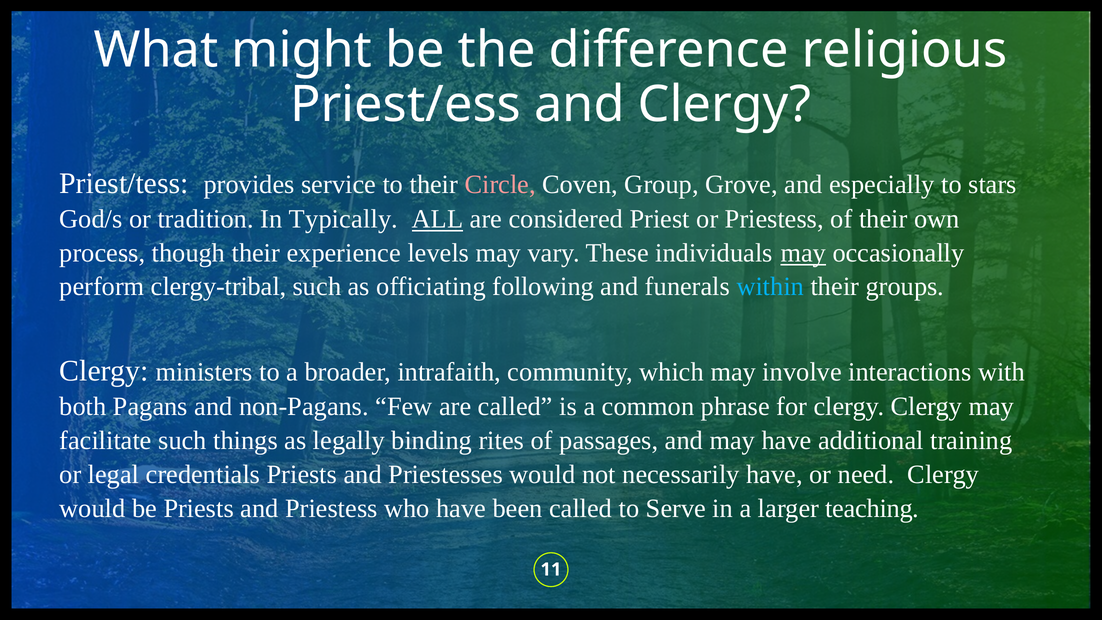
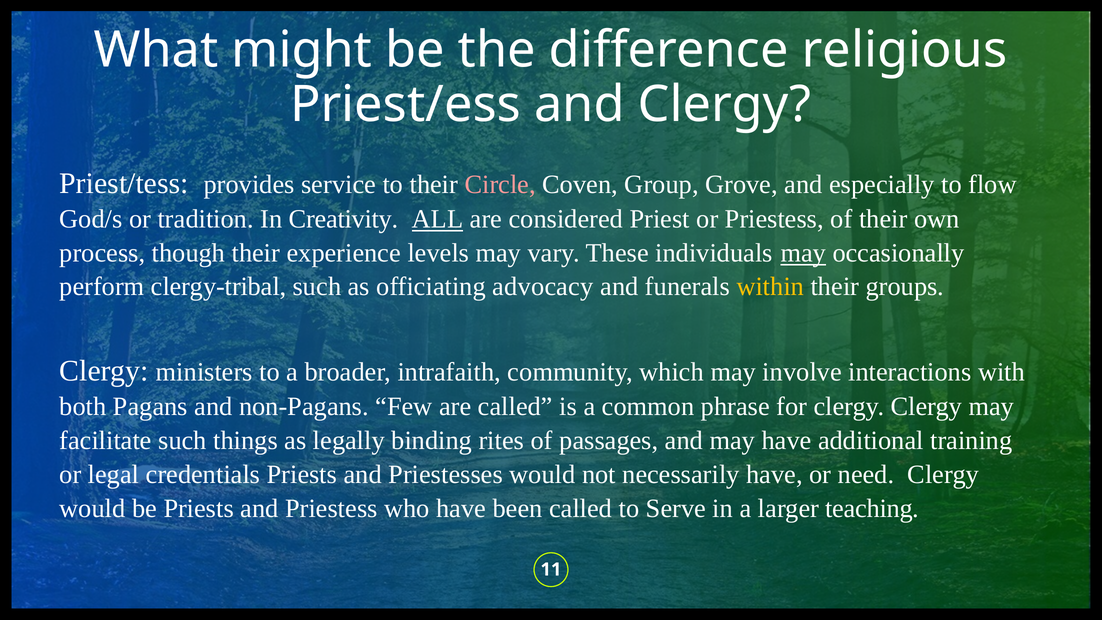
stars: stars -> flow
Typically: Typically -> Creativity
following: following -> advocacy
within colour: light blue -> yellow
